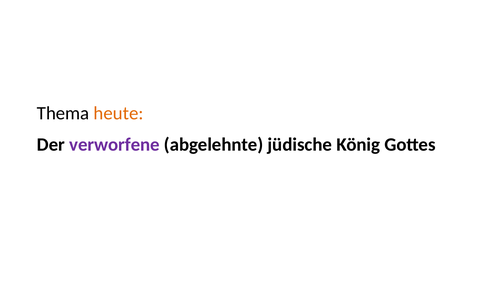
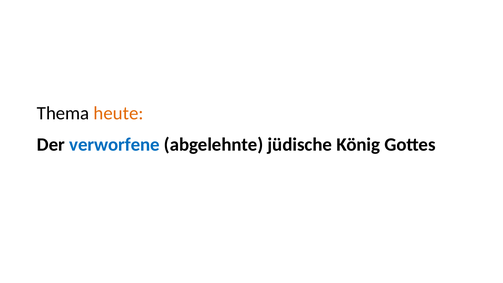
verworfene colour: purple -> blue
